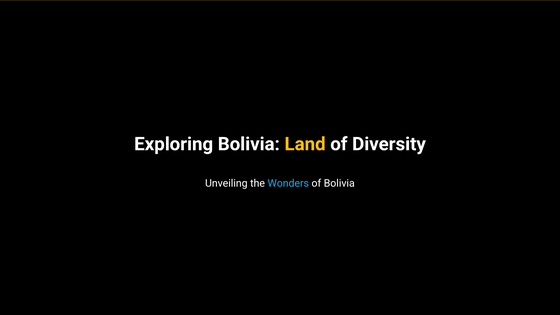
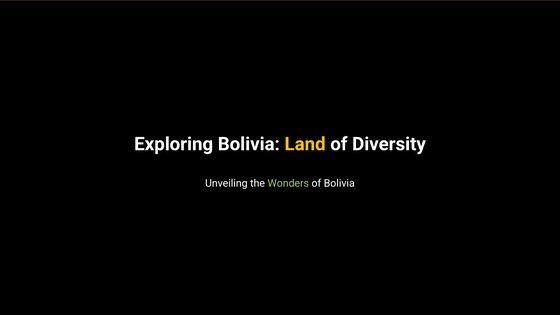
Wonders colour: light blue -> light green
